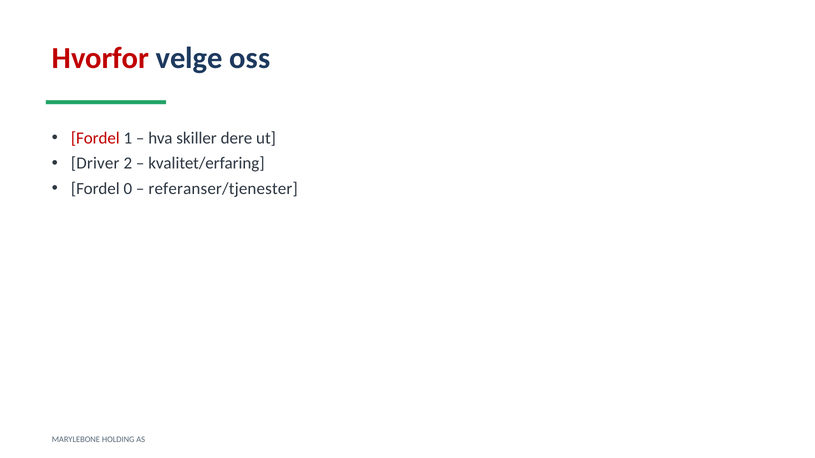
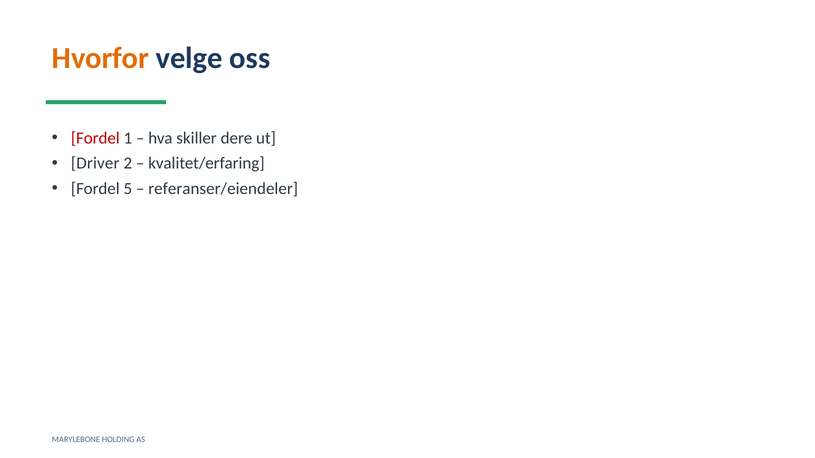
Hvorfor colour: red -> orange
0: 0 -> 5
referanser/tjenester: referanser/tjenester -> referanser/eiendeler
